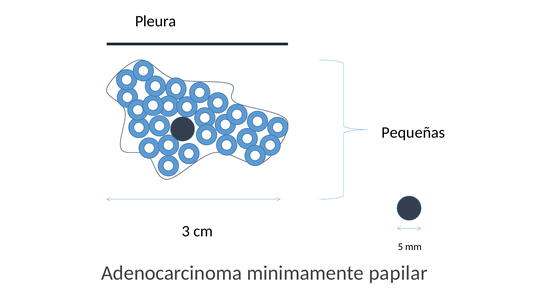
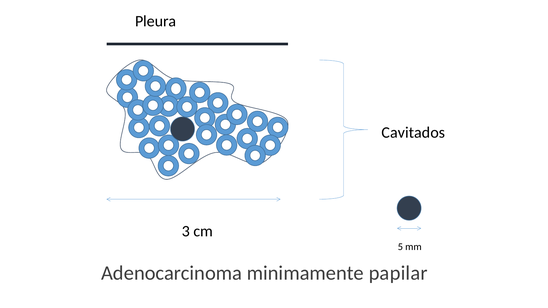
Pequeñas: Pequeñas -> Cavitados
